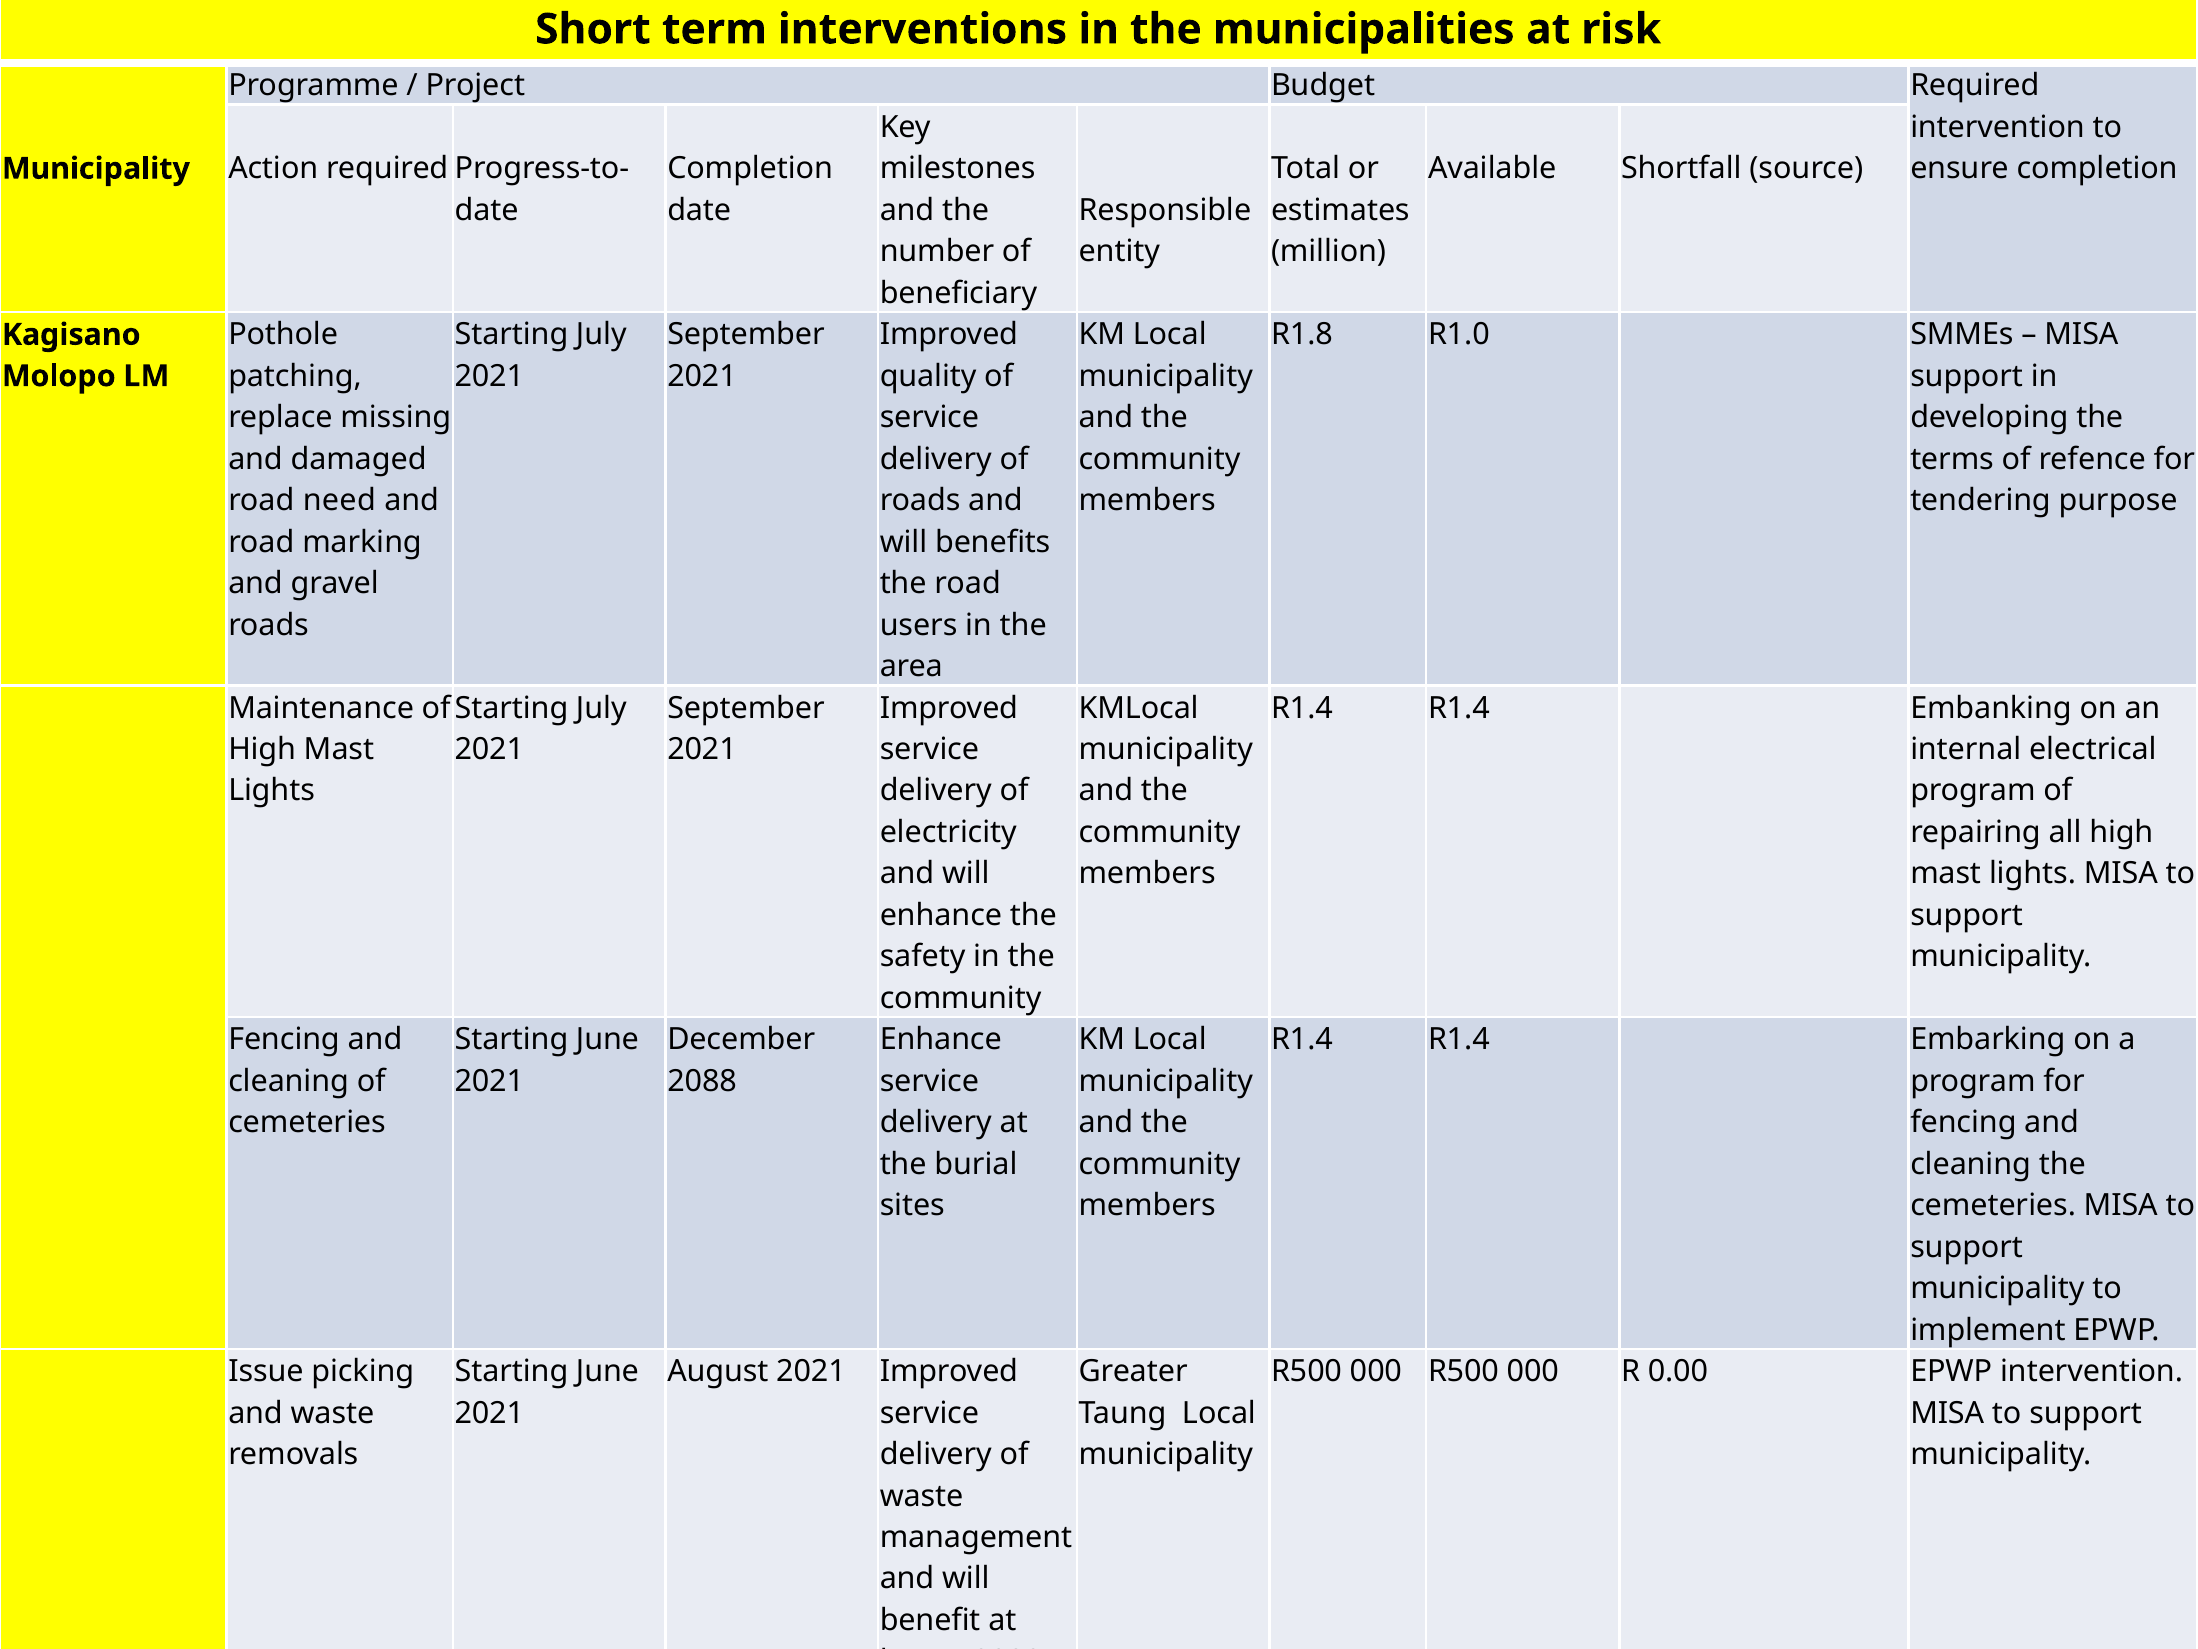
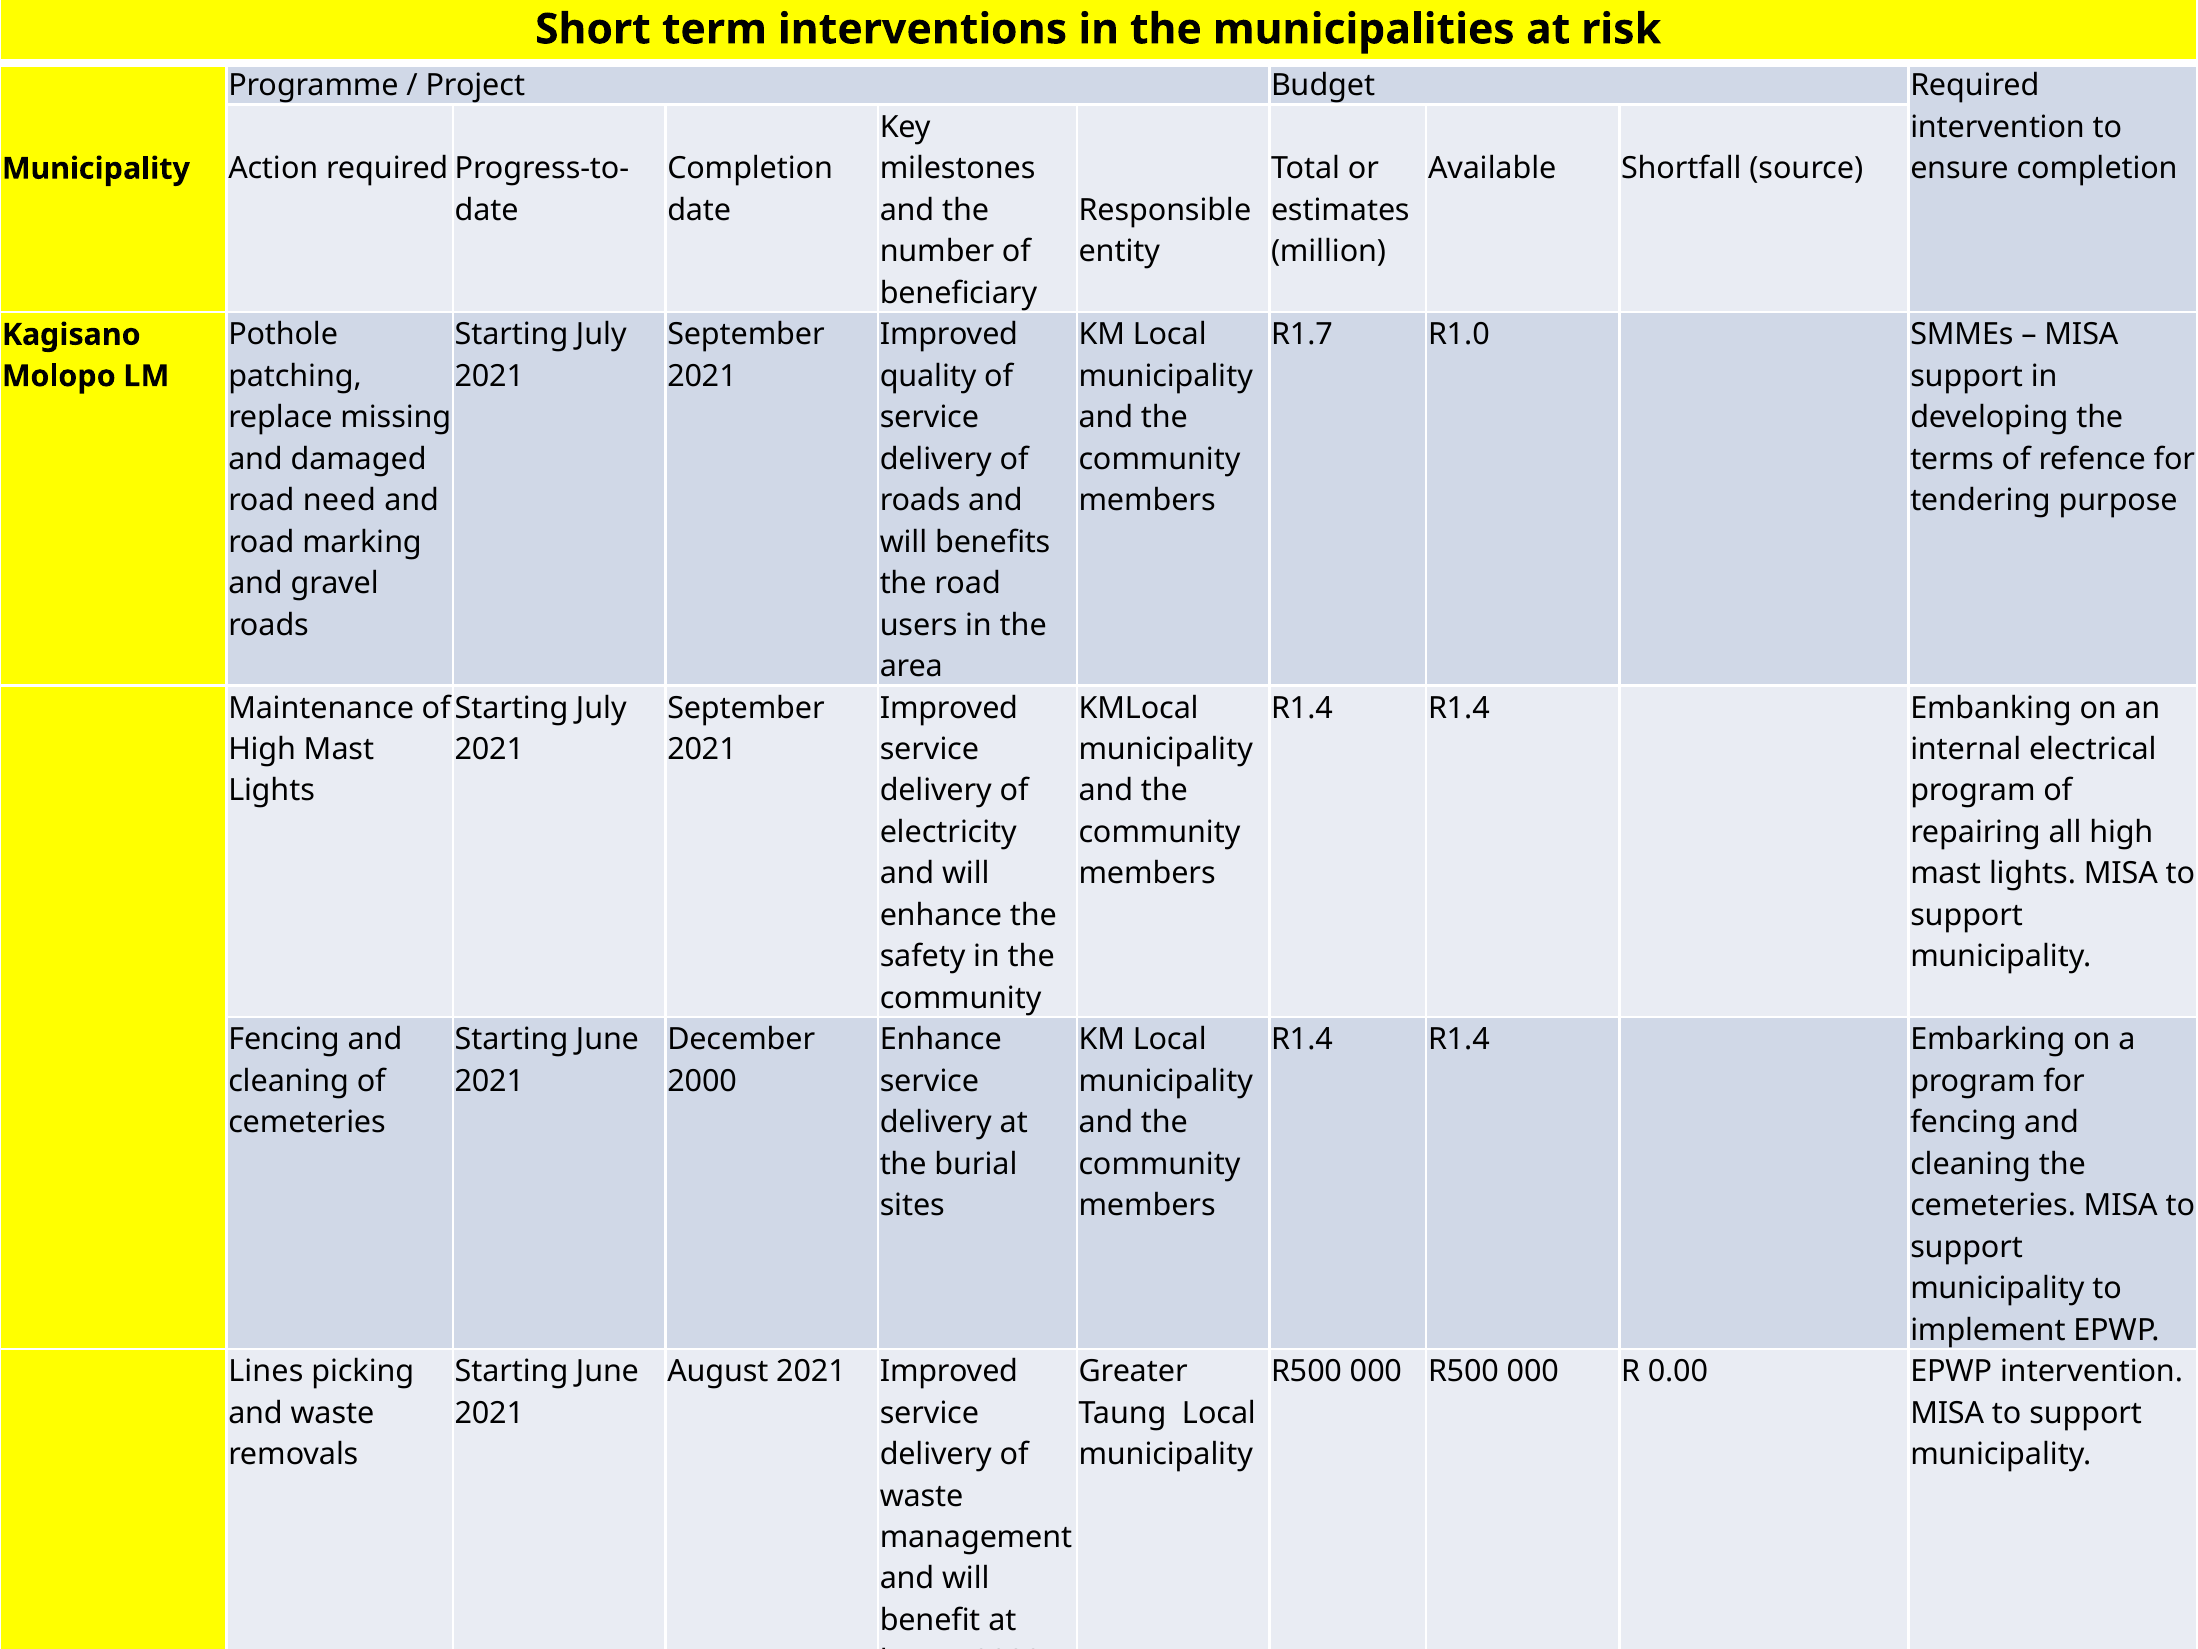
R1.8: R1.8 -> R1.7
2088: 2088 -> 2000
Issue: Issue -> Lines
